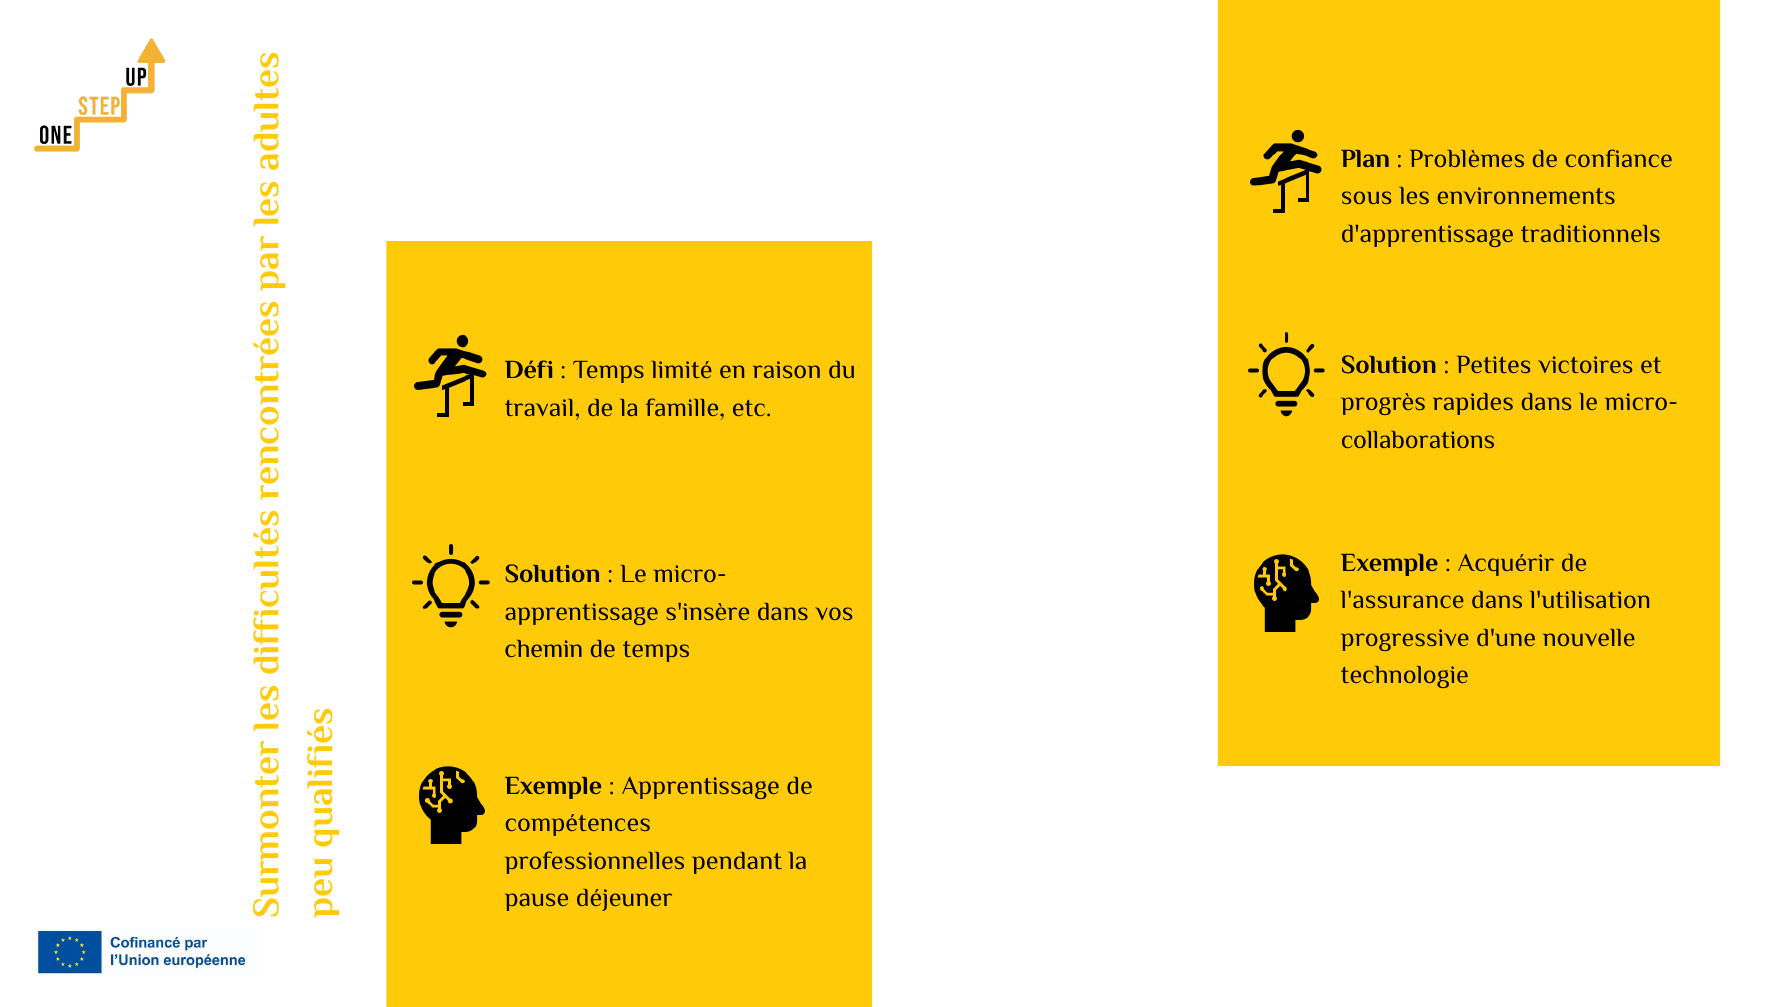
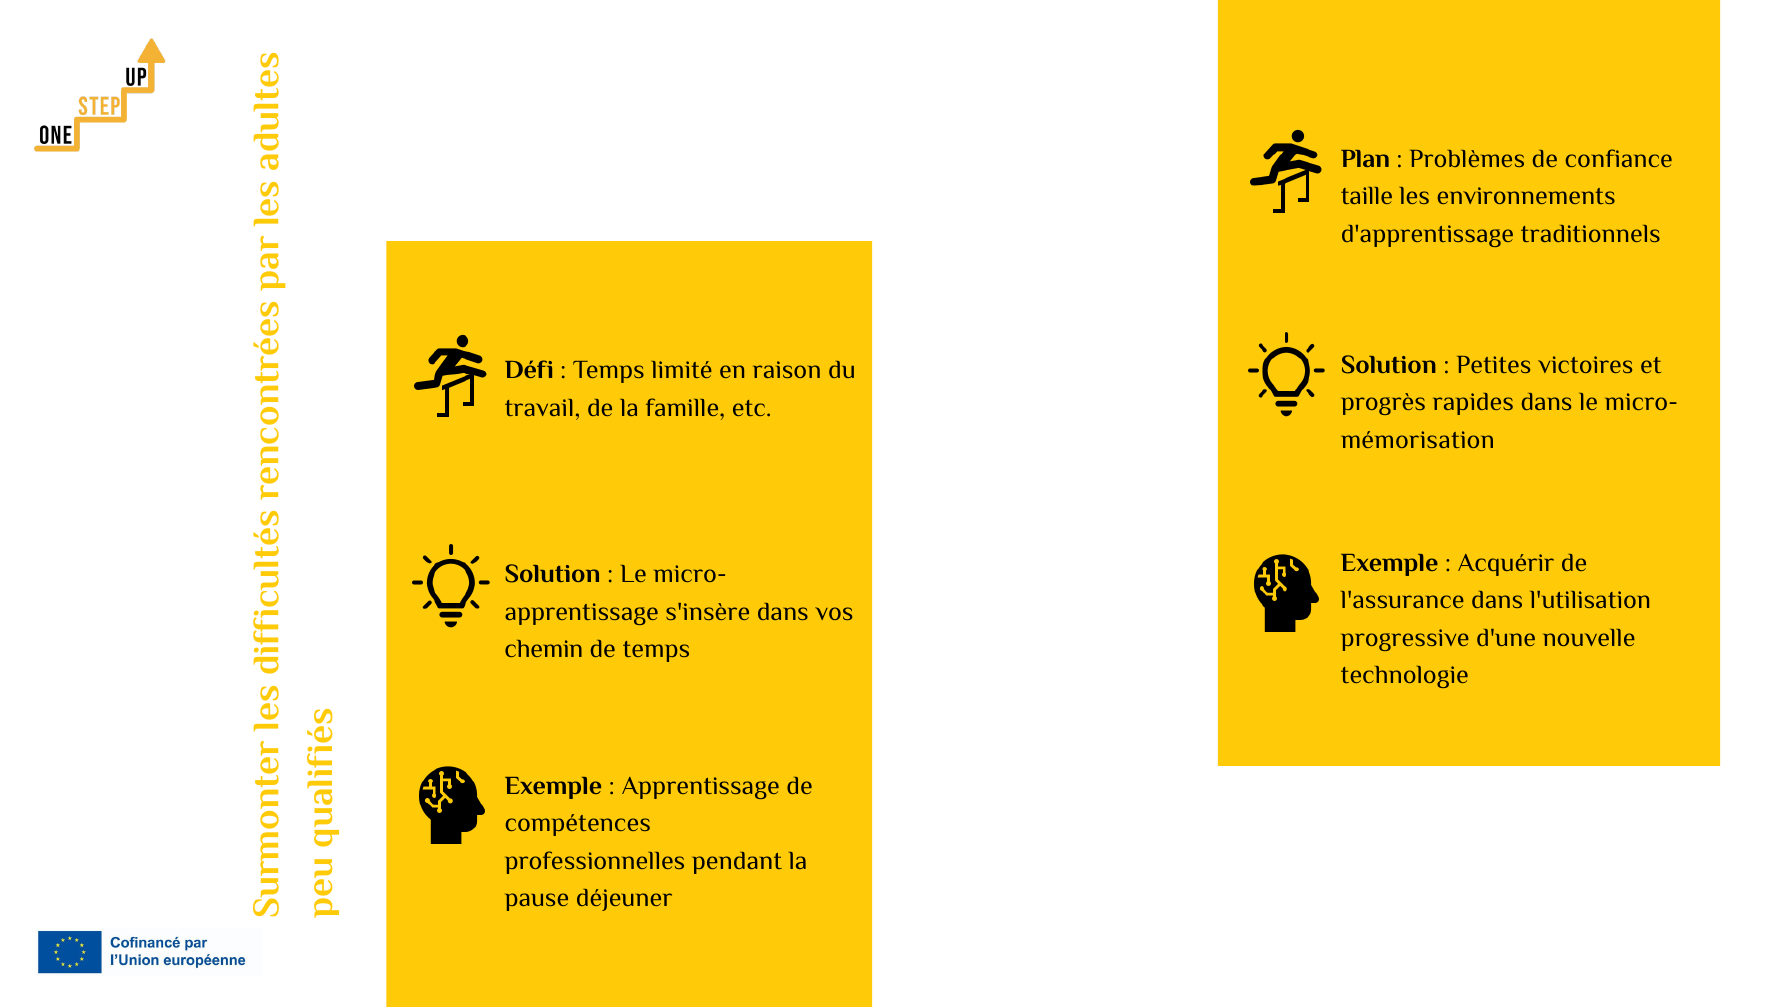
sous: sous -> taille
collaborations: collaborations -> mémorisation
